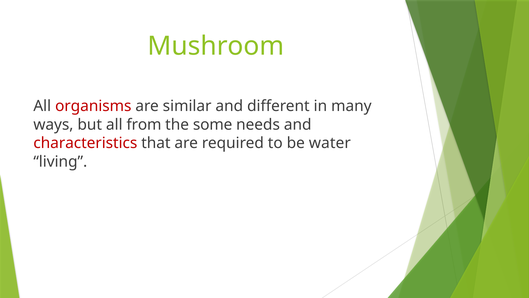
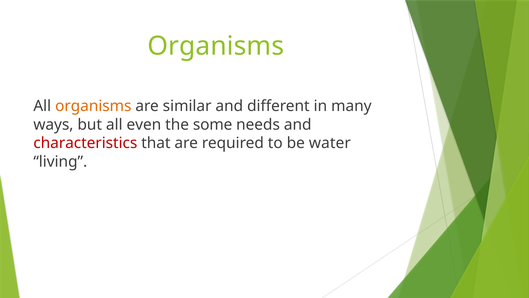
Mushroom at (216, 46): Mushroom -> Organisms
organisms at (93, 106) colour: red -> orange
from: from -> even
